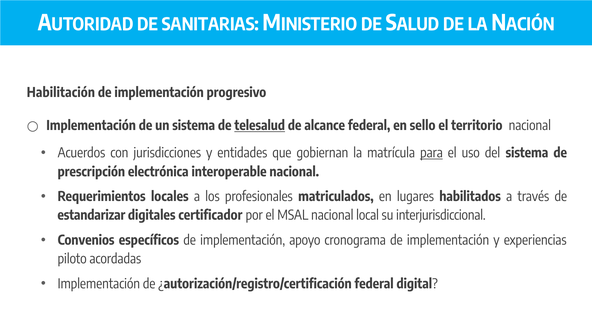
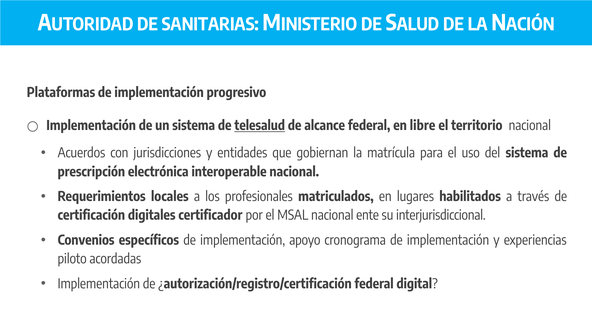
Habilitación: Habilitación -> Plataformas
sello: sello -> libre
para underline: present -> none
estandarizar: estandarizar -> certificación
local: local -> ente
